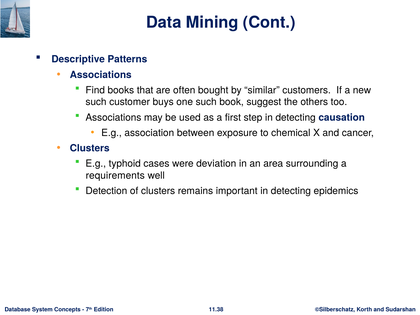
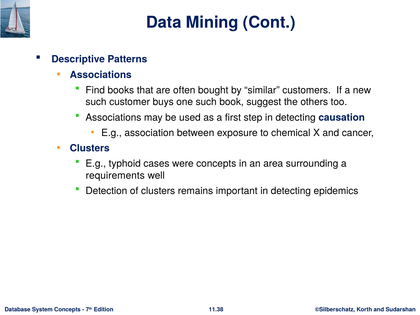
were deviation: deviation -> concepts
